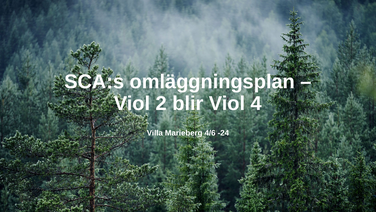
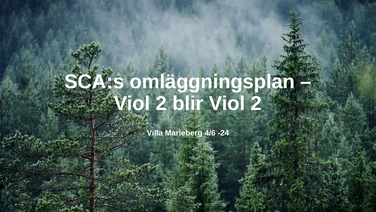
blir Viol 4: 4 -> 2
